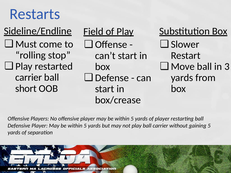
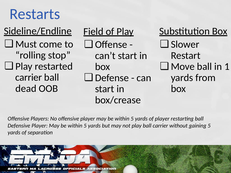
3: 3 -> 1
short: short -> dead
